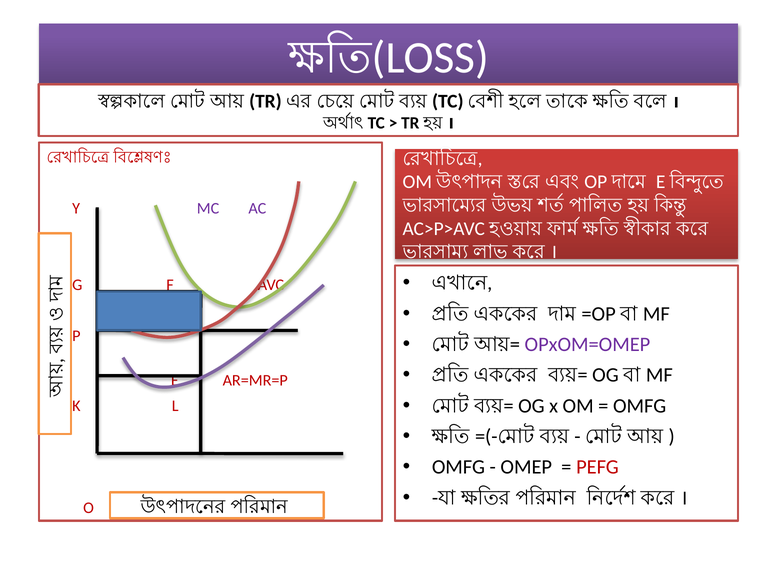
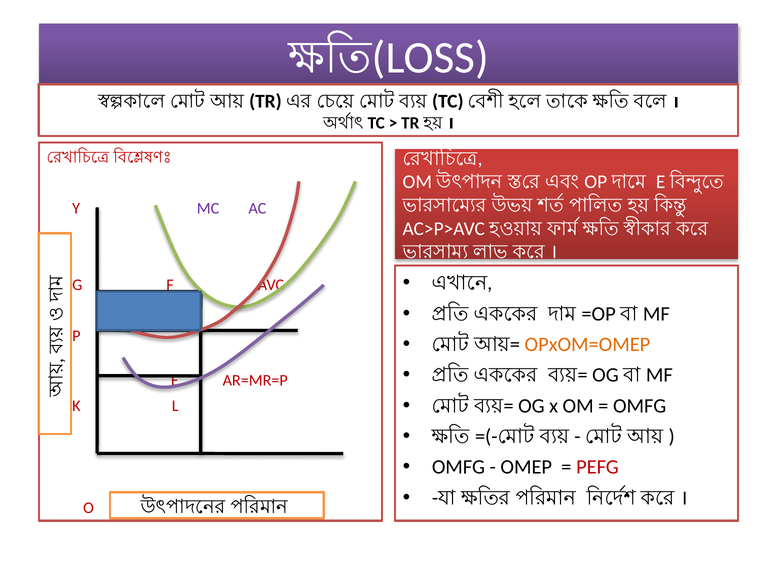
OPxOM=OMEP colour: purple -> orange
